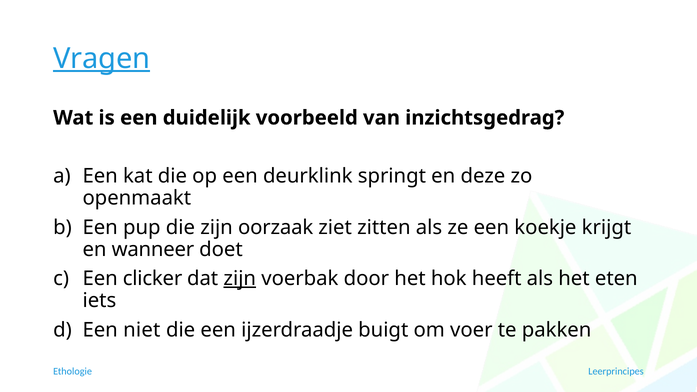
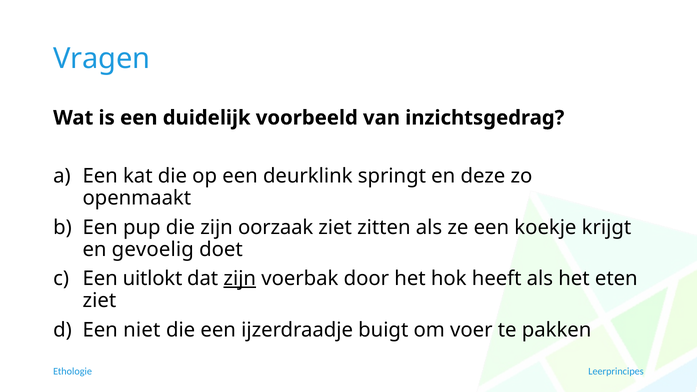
Vragen underline: present -> none
wanneer: wanneer -> gevoelig
clicker: clicker -> uitlokt
iets at (99, 301): iets -> ziet
